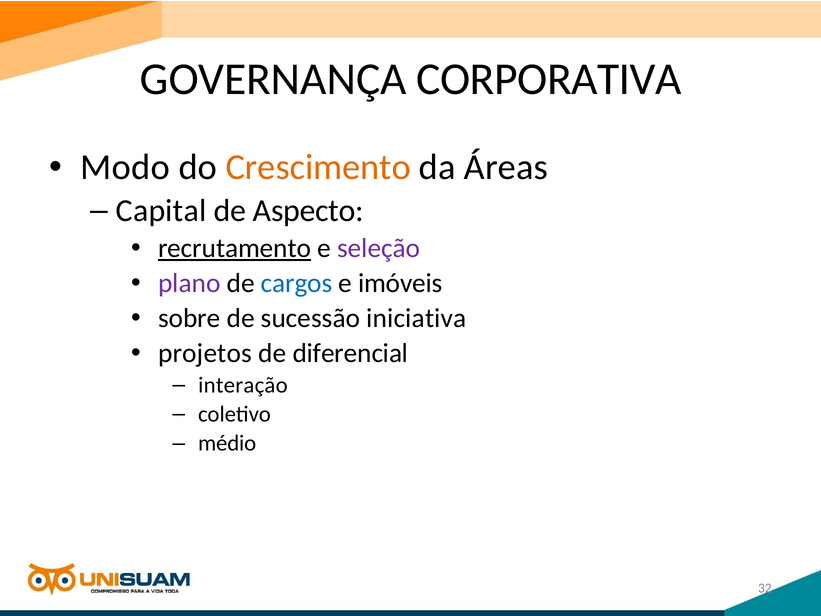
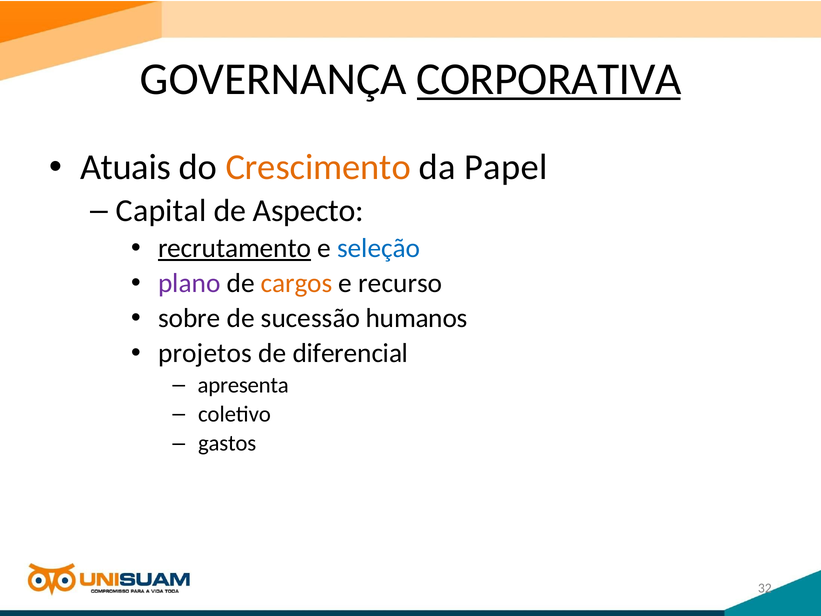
CORPORATIVA underline: none -> present
Modo: Modo -> Atuais
Áreas: Áreas -> Papel
seleção colour: purple -> blue
cargos colour: blue -> orange
imóveis: imóveis -> recurso
iniciativa: iniciativa -> humanos
interação: interação -> apresenta
médio: médio -> gastos
